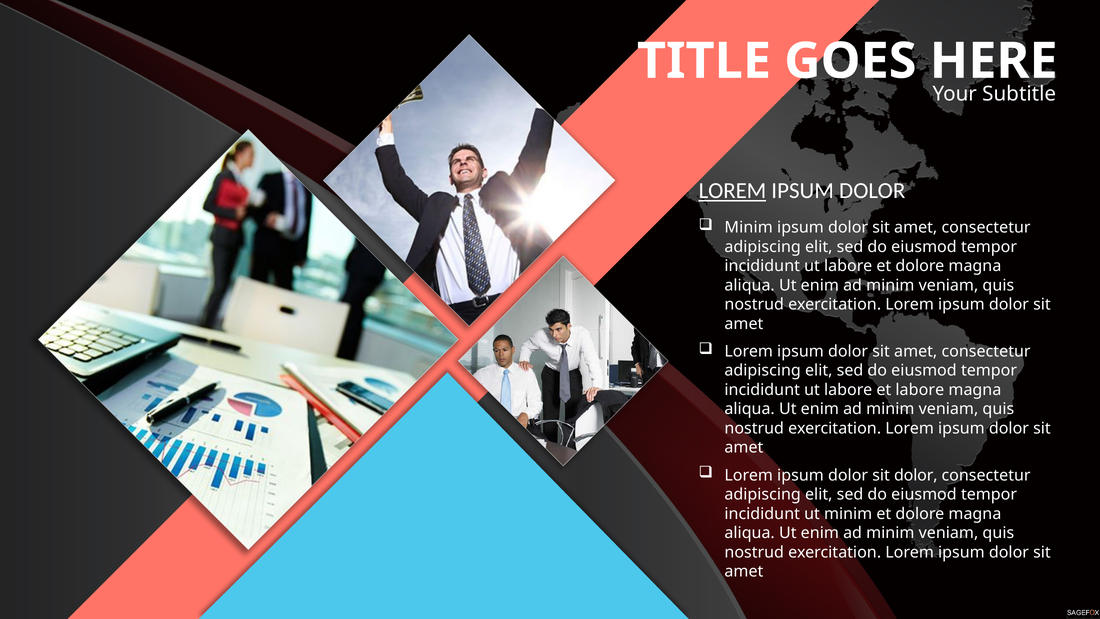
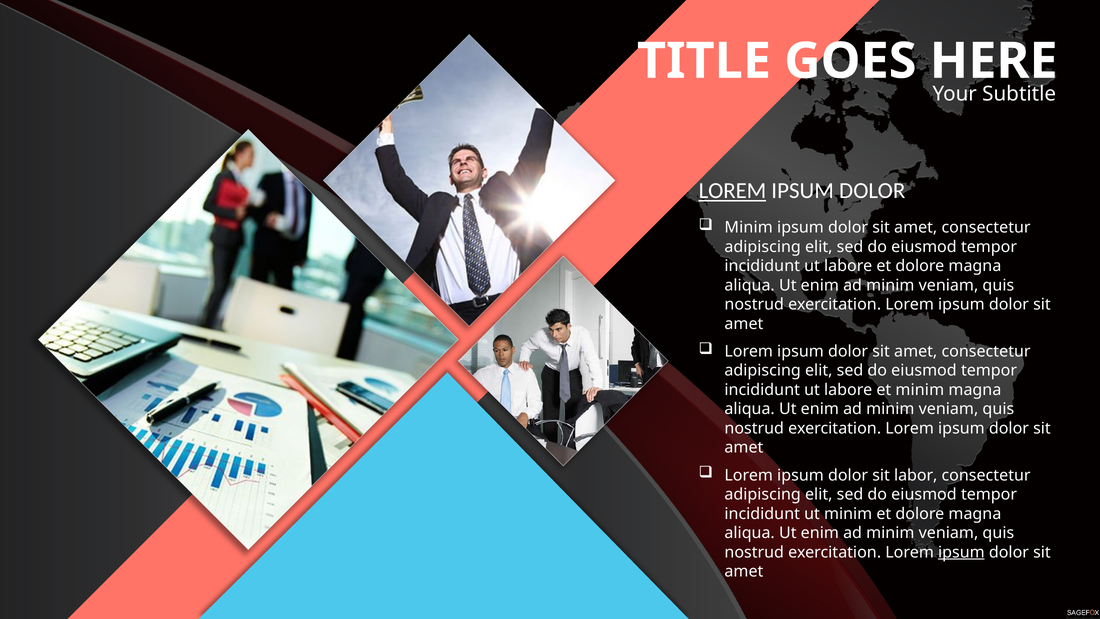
et labore: labore -> minim
sit dolor: dolor -> labor
ipsum at (961, 552) underline: none -> present
